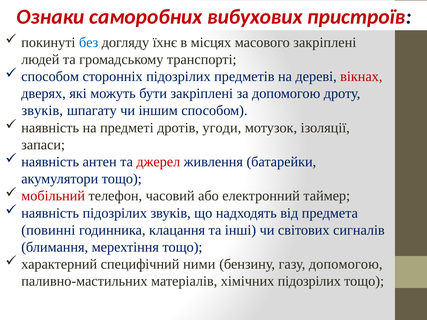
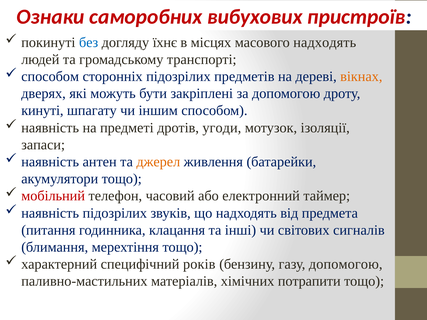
масового закріплені: закріплені -> надходять
вікнах colour: red -> orange
звуків at (42, 111): звуків -> кинуті
джерел colour: red -> orange
повинні: повинні -> питання
ними: ними -> років
хімічних підозрілих: підозрілих -> потрапити
